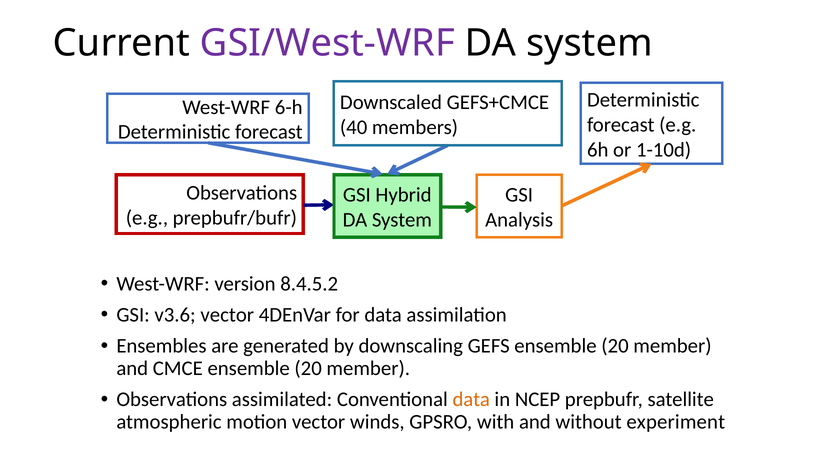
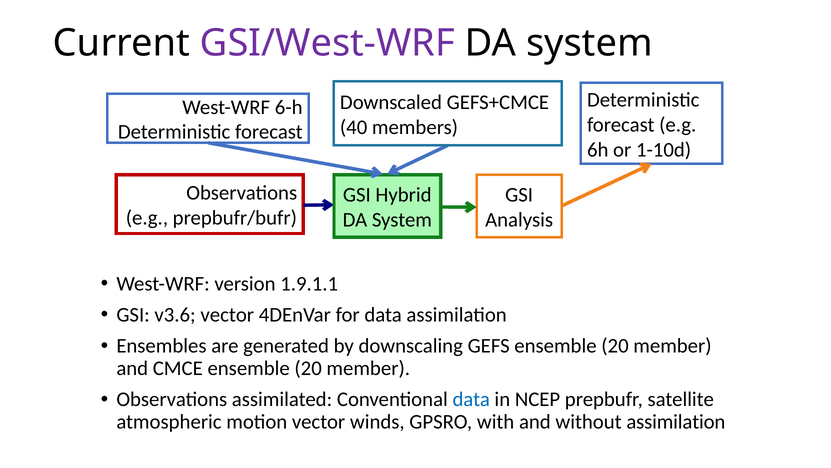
8.4.5.2: 8.4.5.2 -> 1.9.1.1
data at (471, 399) colour: orange -> blue
without experiment: experiment -> assimilation
